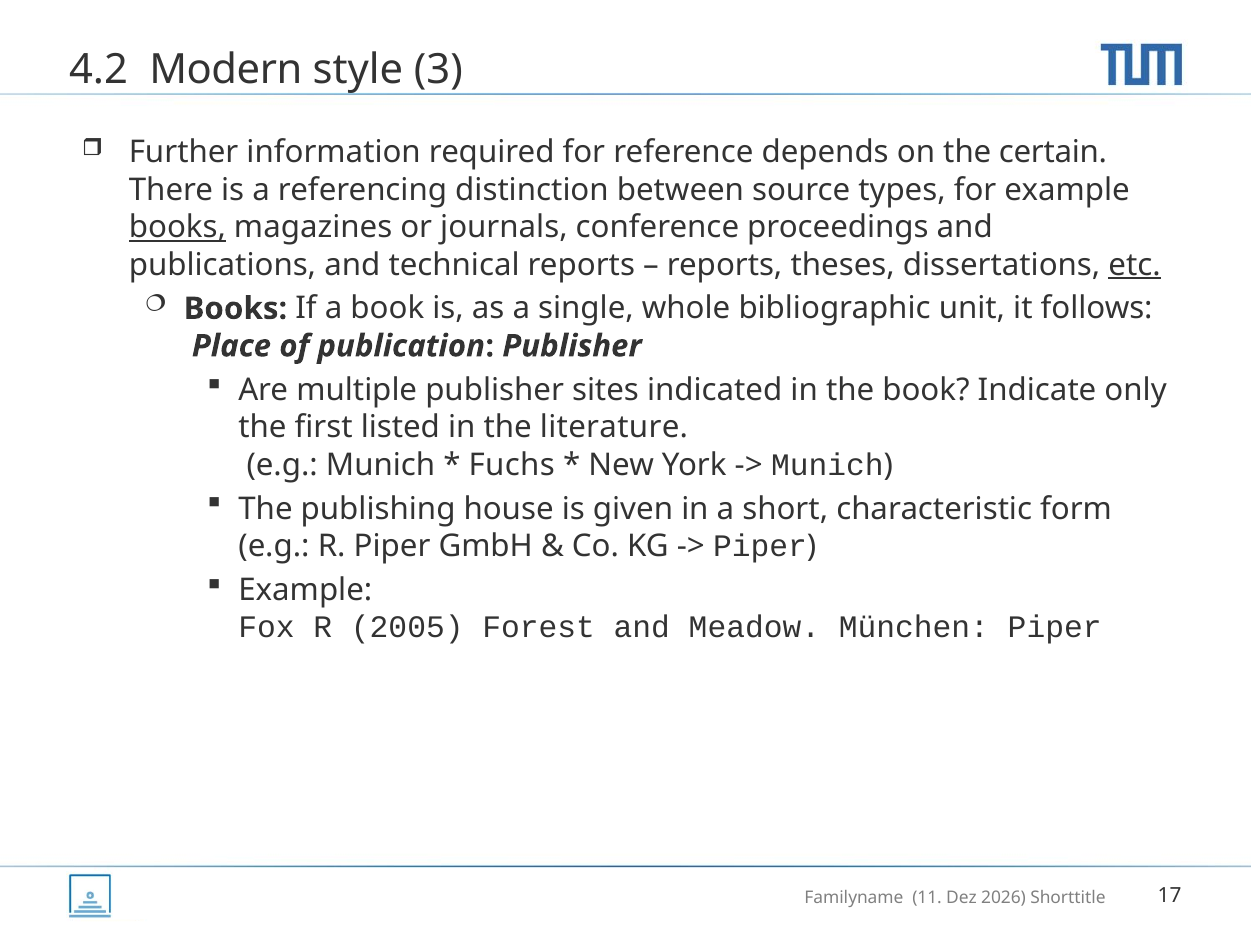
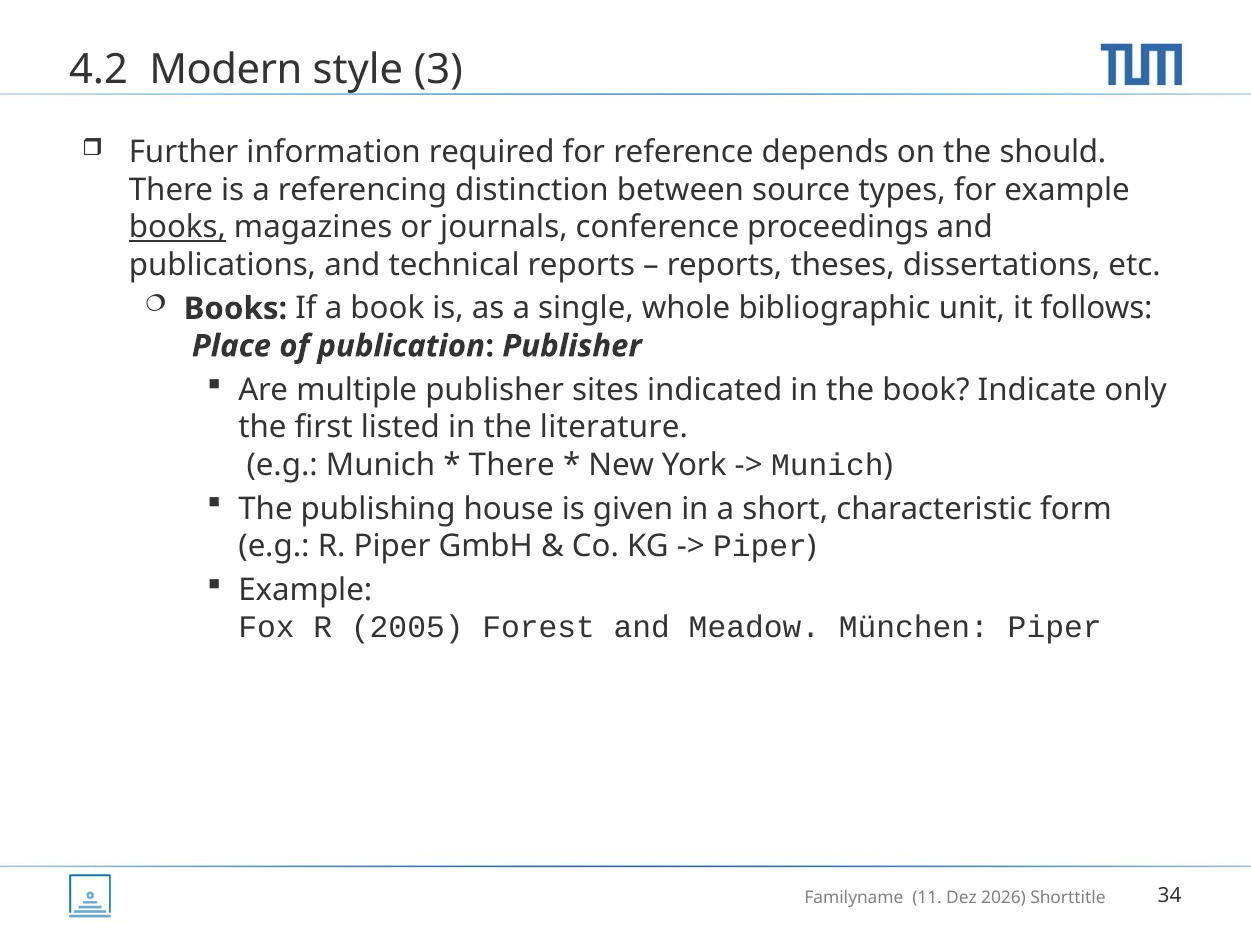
certain: certain -> should
etc underline: present -> none
Fuchs at (512, 465): Fuchs -> There
17: 17 -> 34
